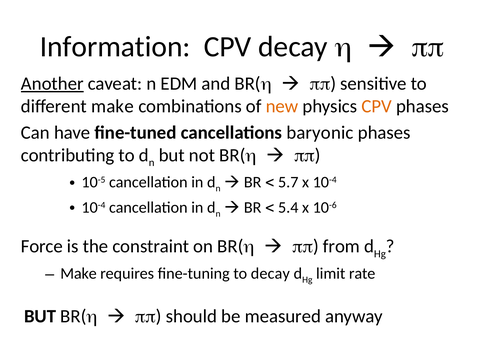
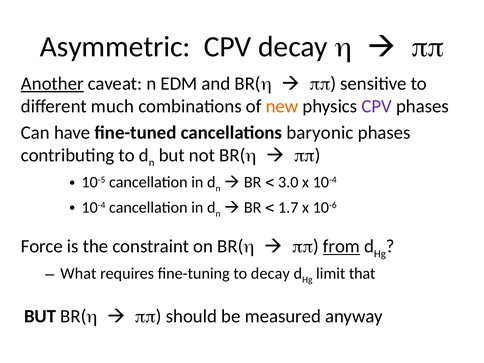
Information: Information -> Asymmetric
different make: make -> much
CPV at (377, 106) colour: orange -> purple
5.7: 5.7 -> 3.0
5.4: 5.4 -> 1.7
from underline: none -> present
Make at (79, 274): Make -> What
rate: rate -> that
